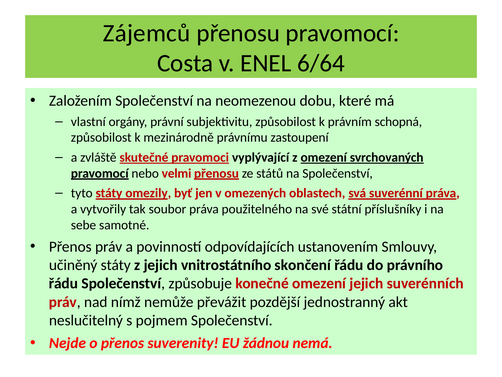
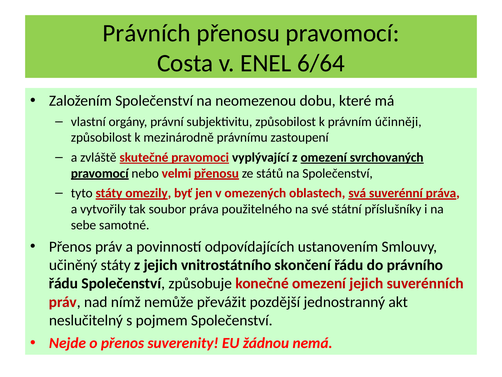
Zájemců: Zájemců -> Právních
schopná: schopná -> účinněji
